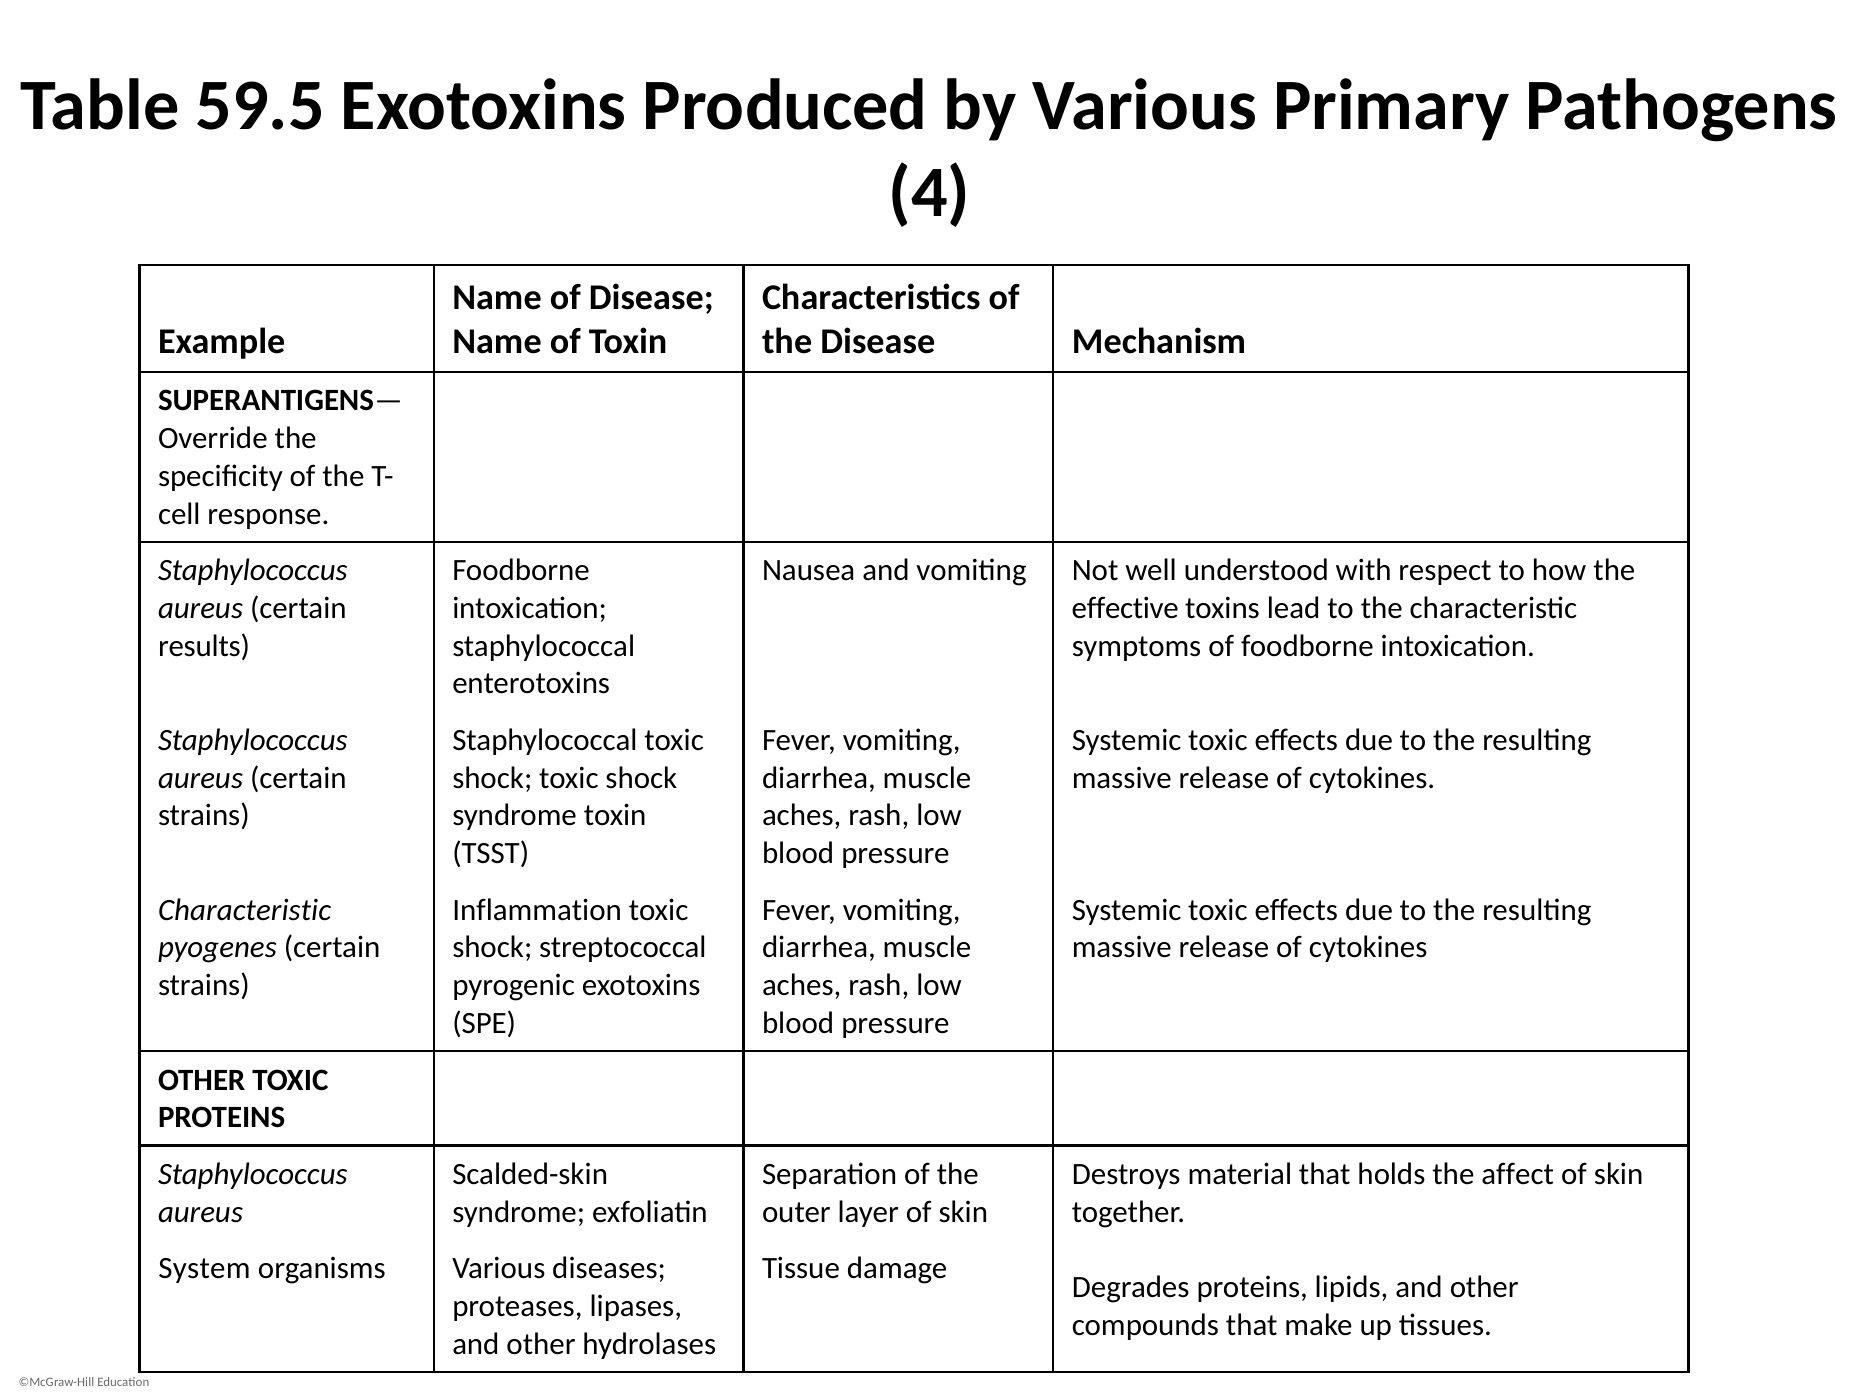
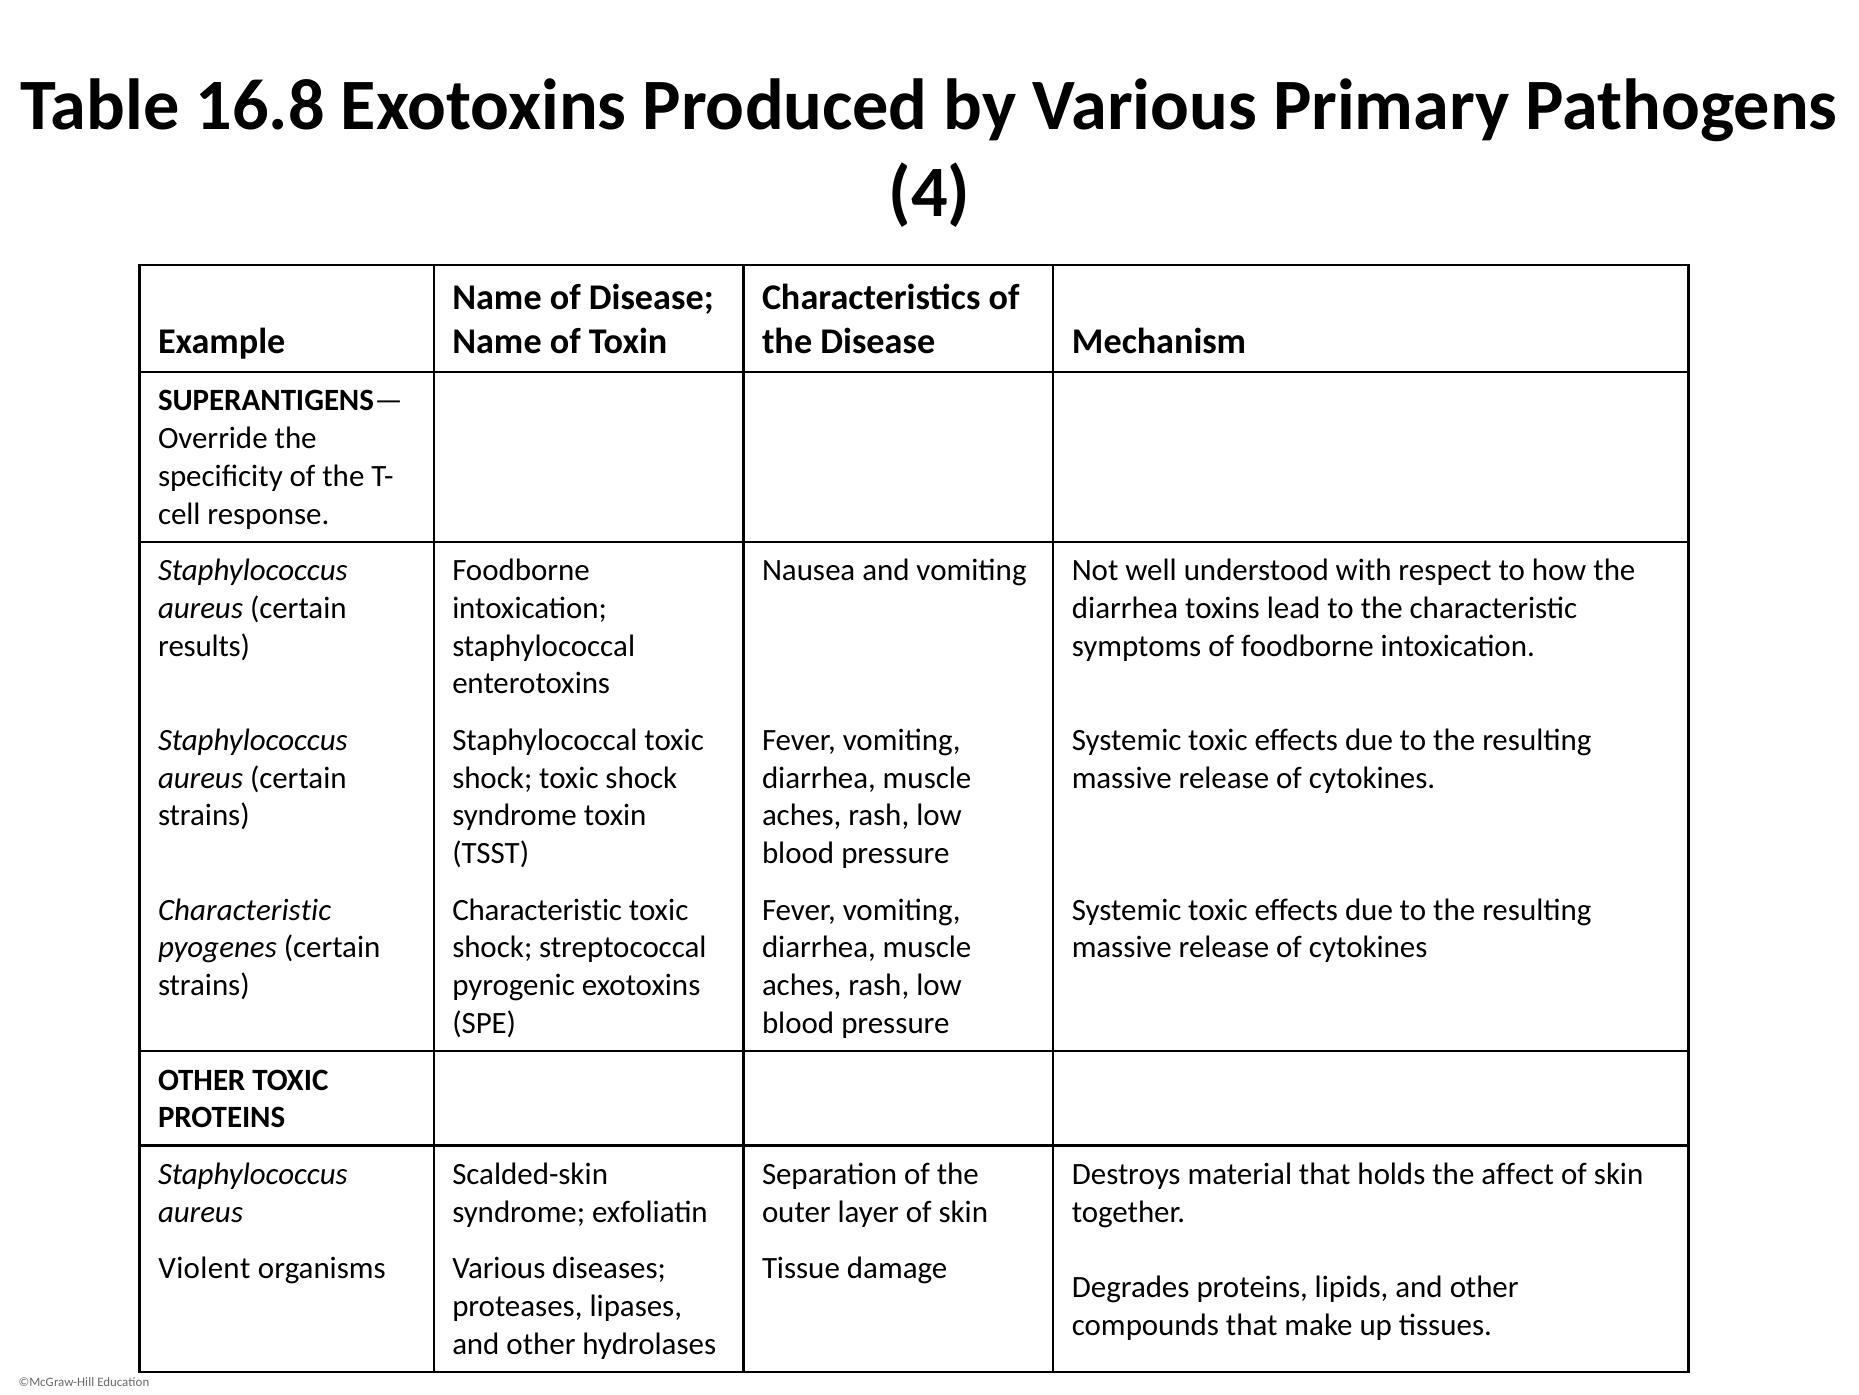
59.5: 59.5 -> 16.8
effective at (1125, 608): effective -> diarrhea
Inflammation at (537, 909): Inflammation -> Characteristic
System: System -> Violent
